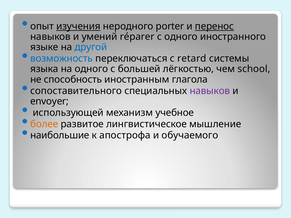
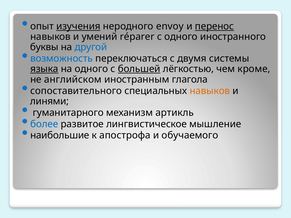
porter: porter -> envoy
языке: языке -> буквы
retard: retard -> двумя
языка underline: none -> present
большей underline: none -> present
school: school -> кроме
способность: способность -> английском
навыков at (210, 91) colour: purple -> orange
еnvoyer: еnvoyer -> линями
использующей: использующей -> гуманитарного
учебное: учебное -> артикль
более colour: orange -> blue
